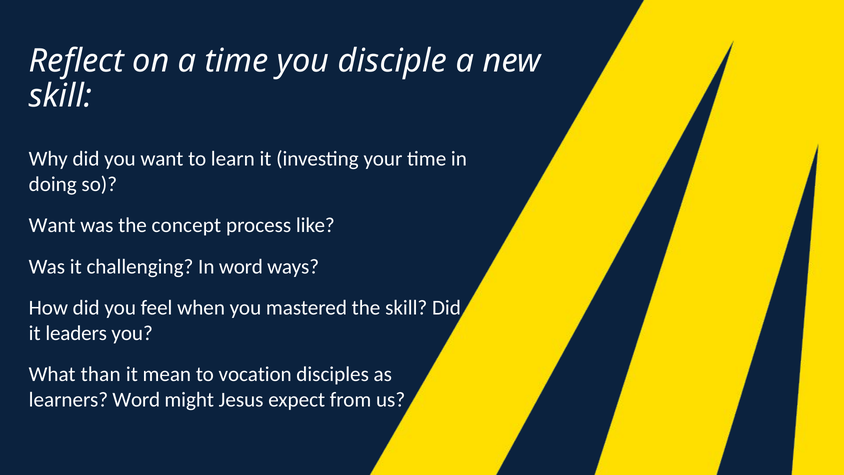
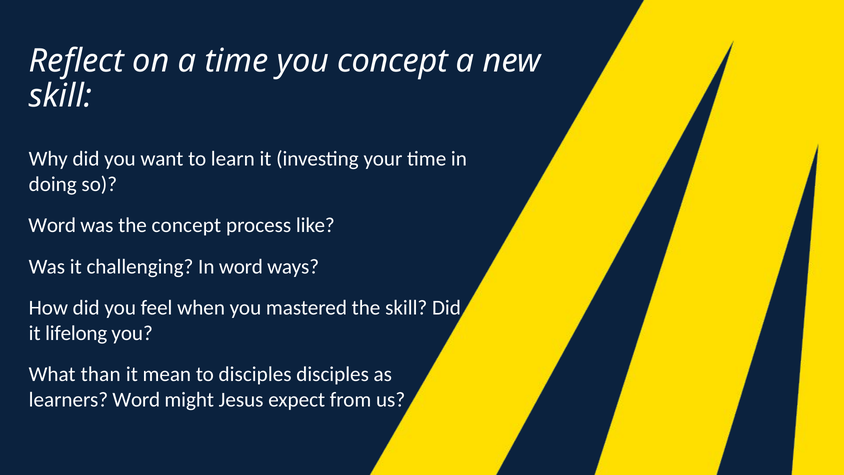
you disciple: disciple -> concept
Want at (52, 225): Want -> Word
leaders: leaders -> lifelong
to vocation: vocation -> disciples
